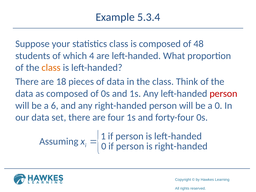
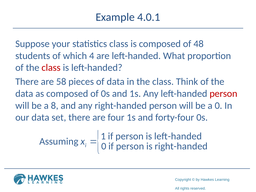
5.3.4: 5.3.4 -> 4.0.1
class at (51, 68) colour: orange -> red
18: 18 -> 58
6: 6 -> 8
